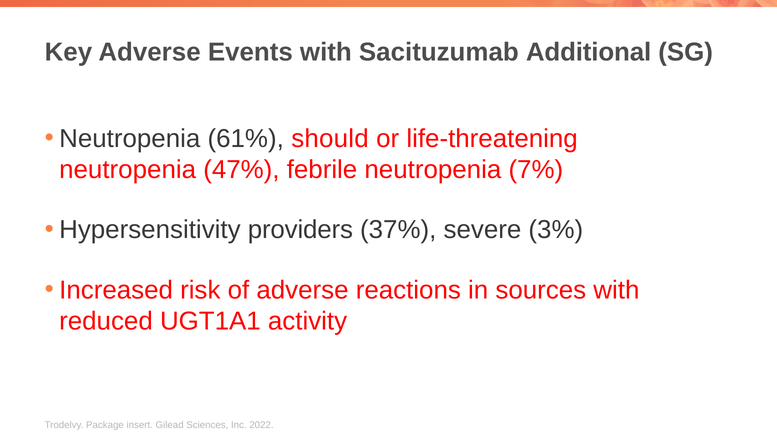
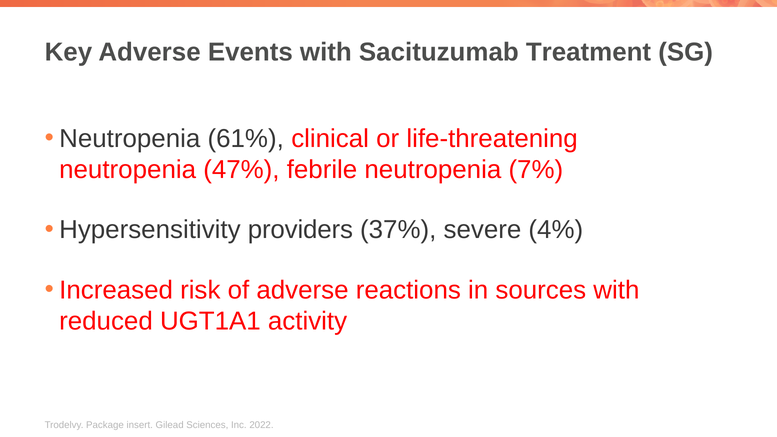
Additional: Additional -> Treatment
should: should -> clinical
3%: 3% -> 4%
